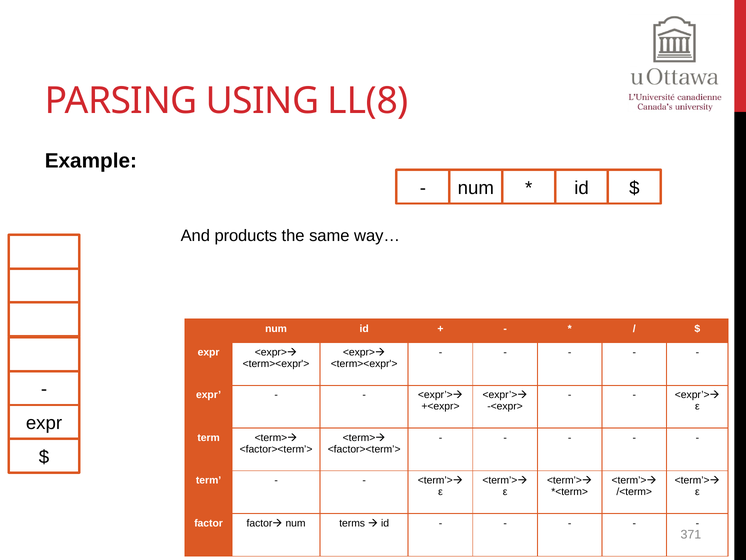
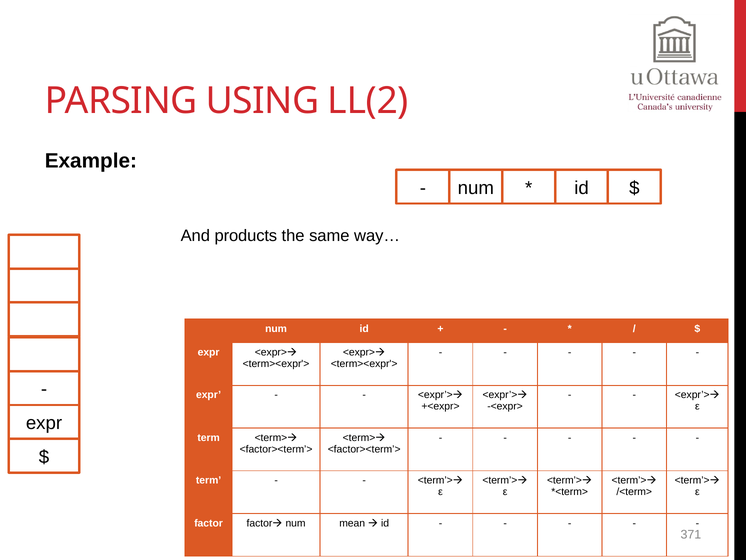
LL(8: LL(8 -> LL(2
terms: terms -> mean
